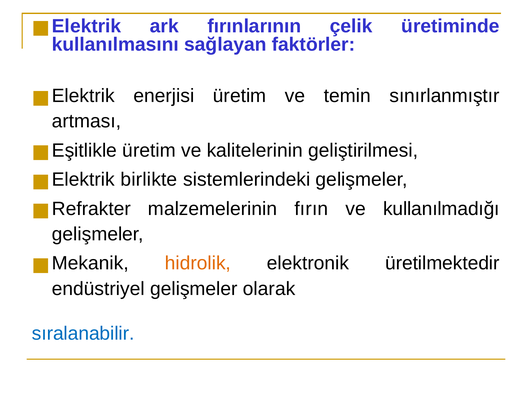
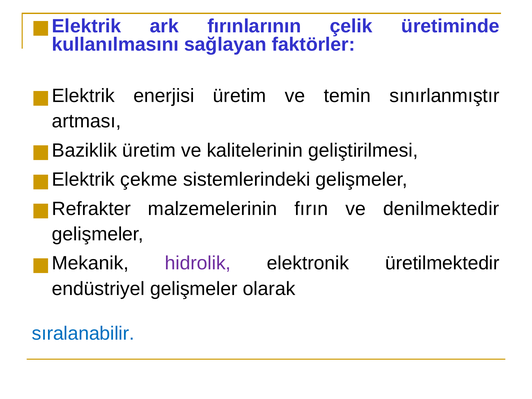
Eşitlikle: Eşitlikle -> Baziklik
birlikte: birlikte -> çekme
kullanılmadığı: kullanılmadığı -> denilmektedir
hidrolik colour: orange -> purple
